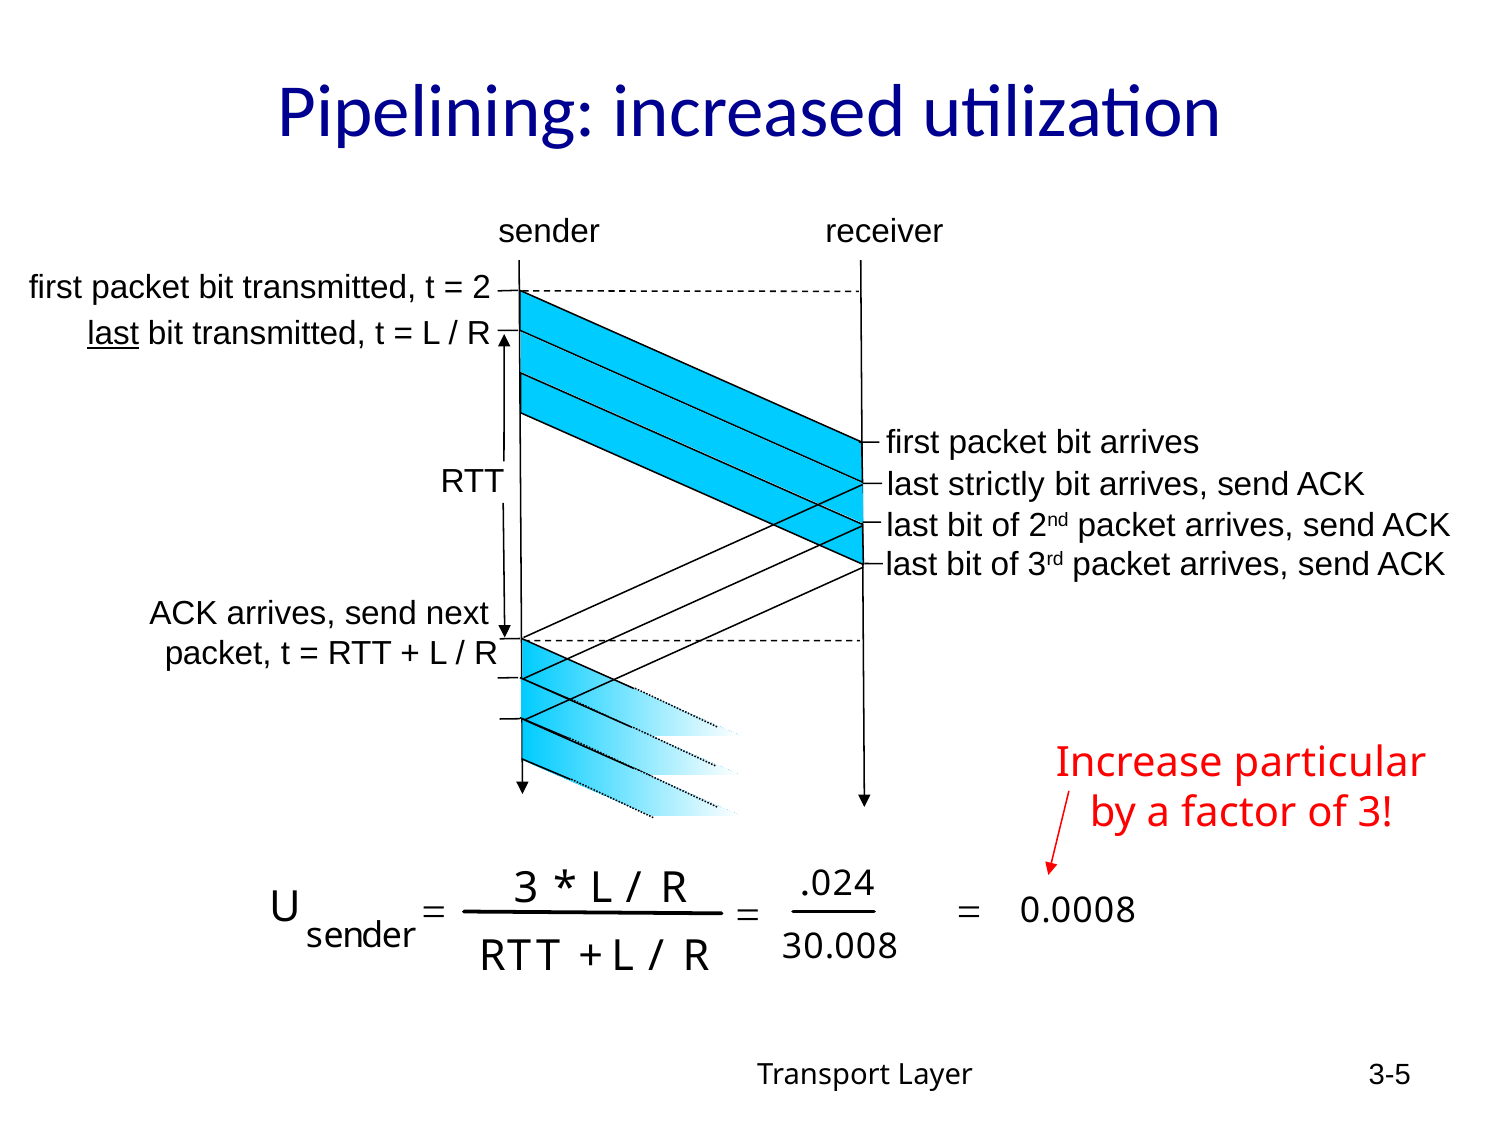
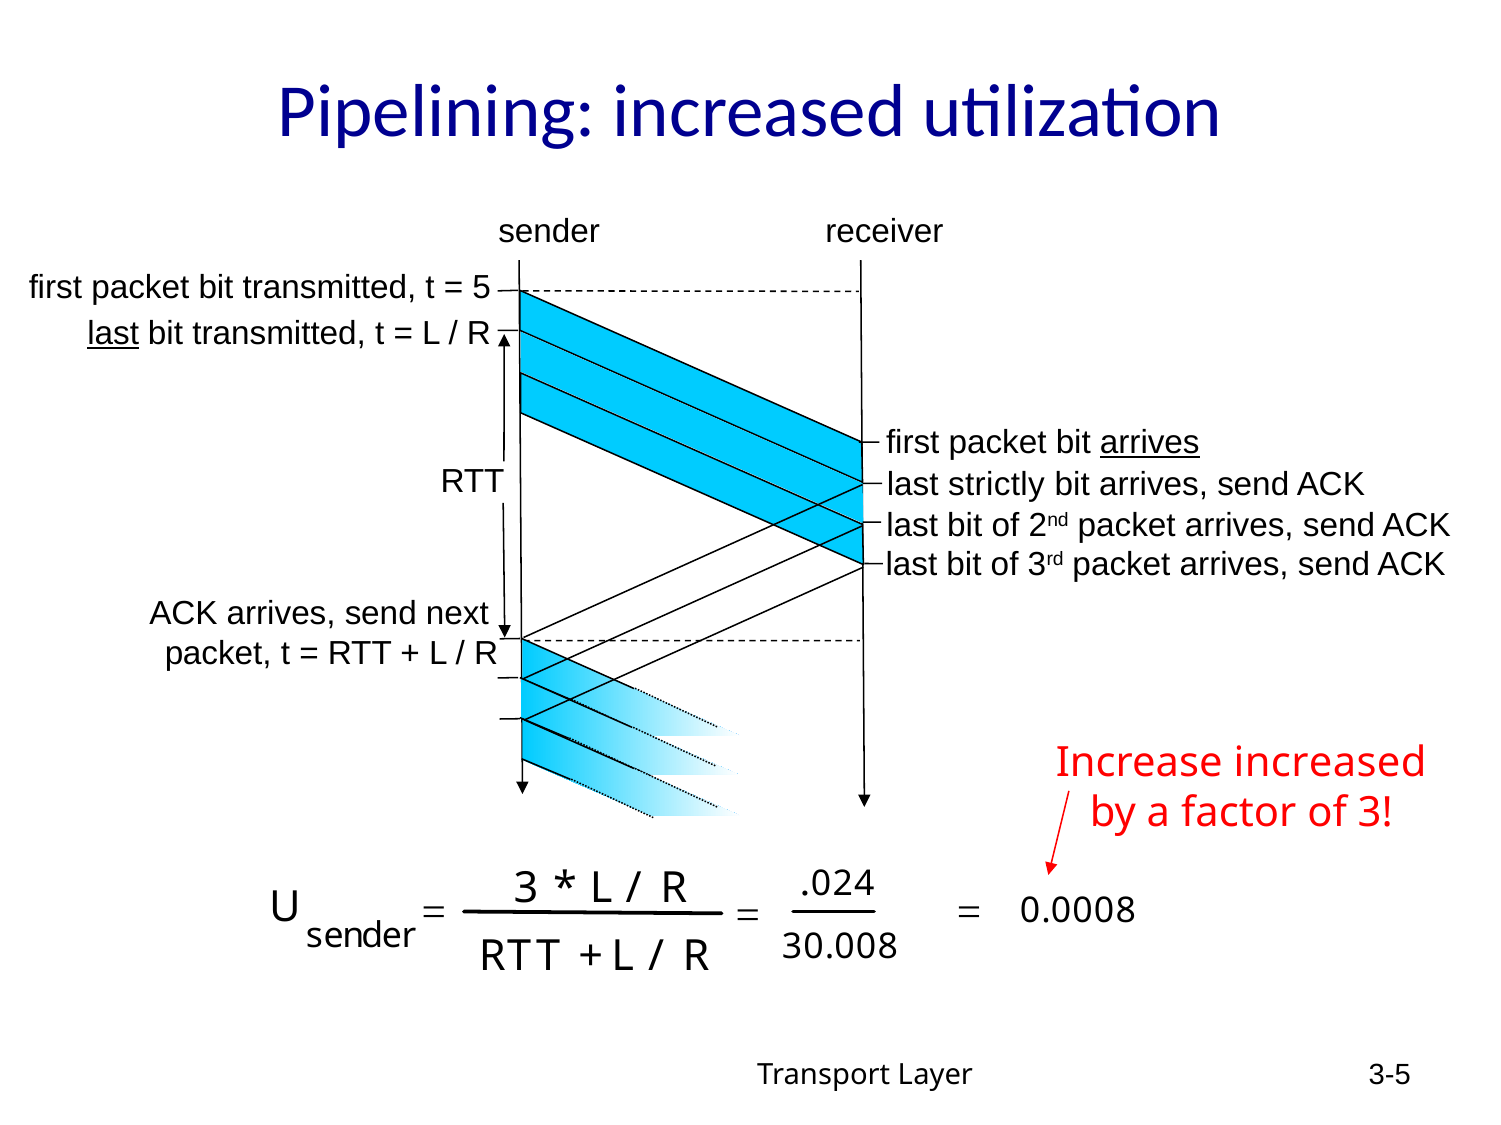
2: 2 -> 5
arrives at (1150, 443) underline: none -> present
Increase particular: particular -> increased
